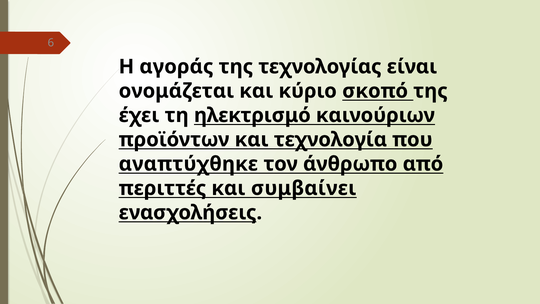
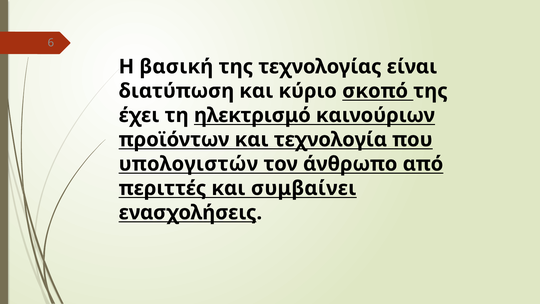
αγοράς: αγοράς -> βασική
ονομάζεται: ονομάζεται -> διατύπωση
αναπτύχθηκε: αναπτύχθηκε -> υπολογιστών
